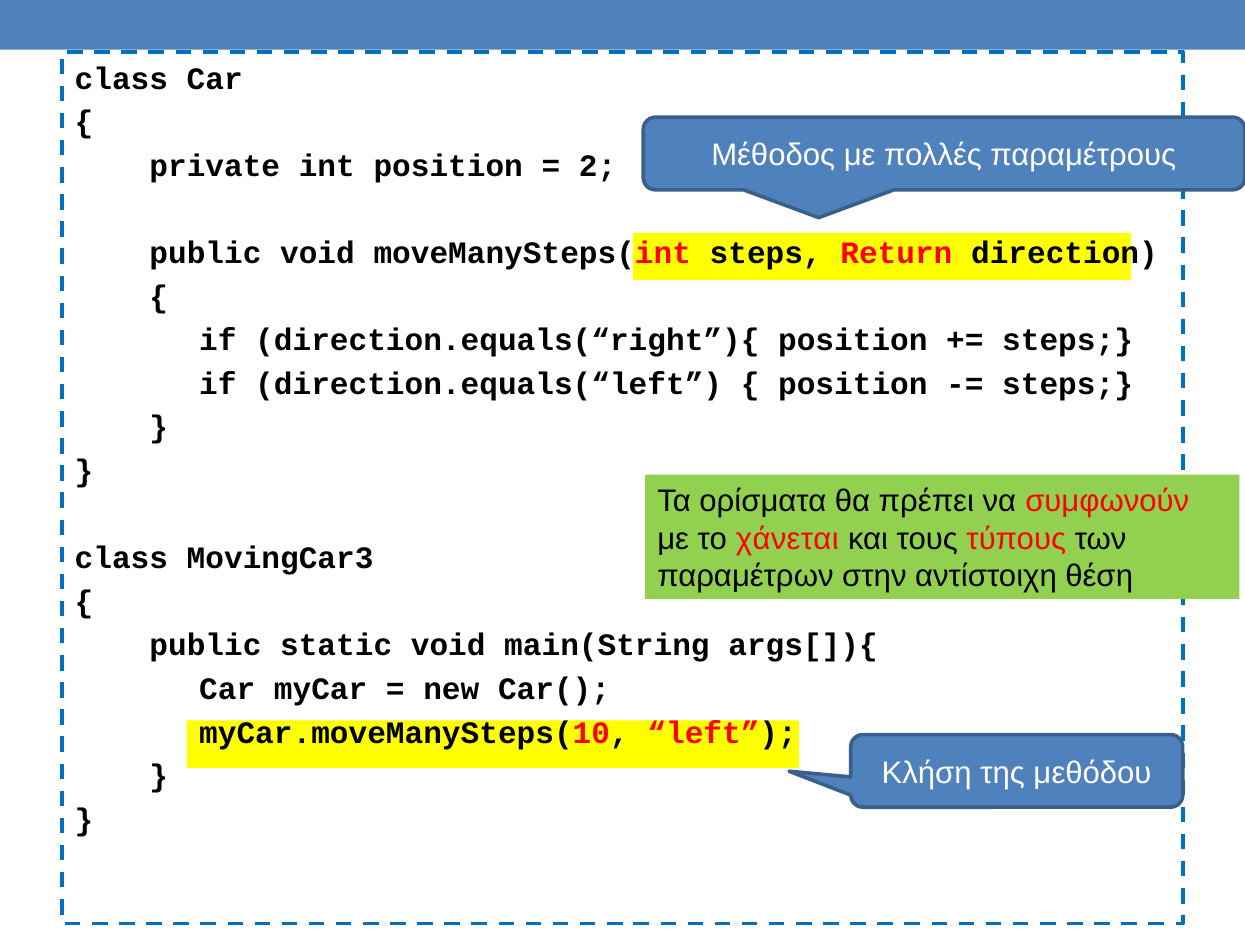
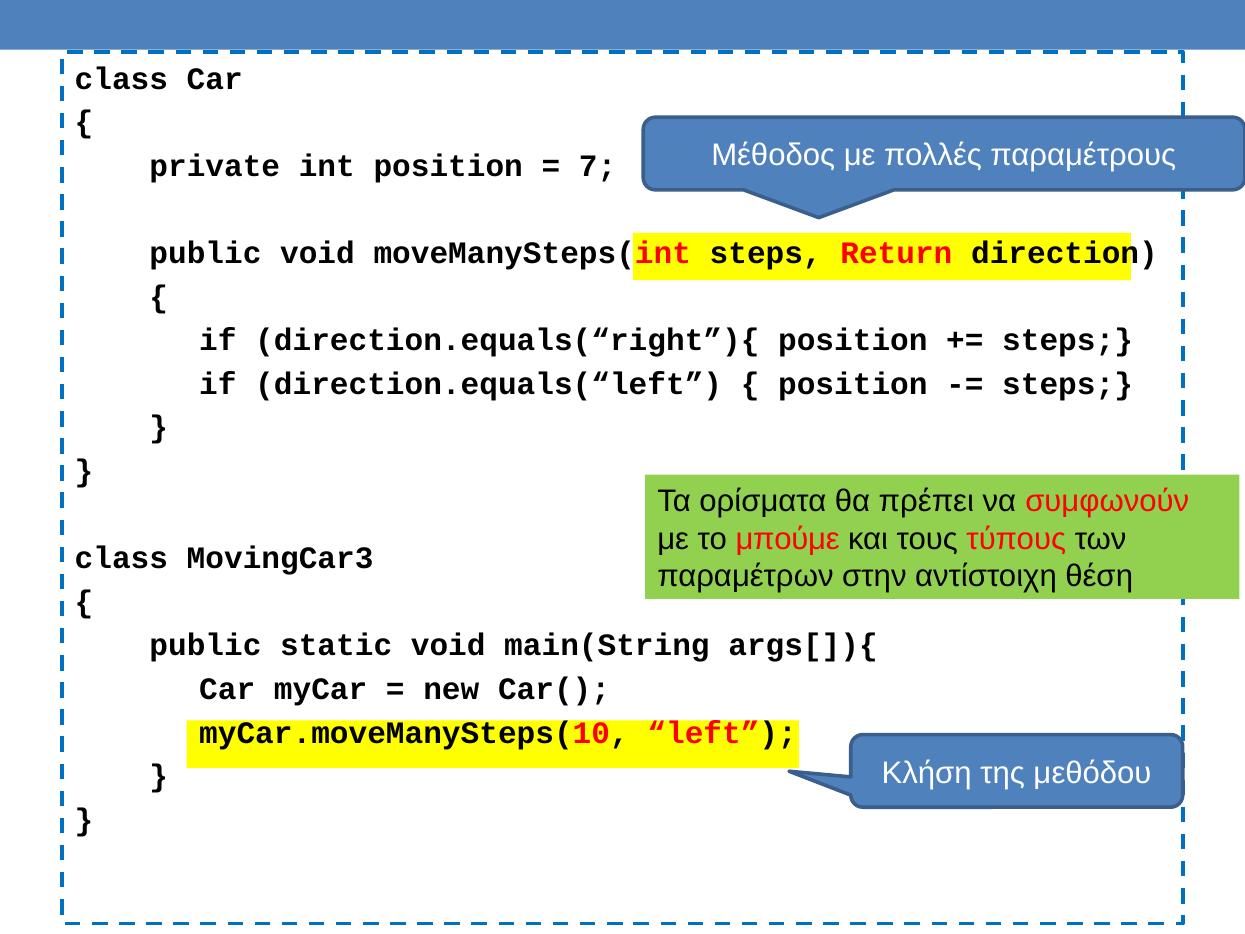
2: 2 -> 7
χάνεται: χάνεται -> μπούμε
